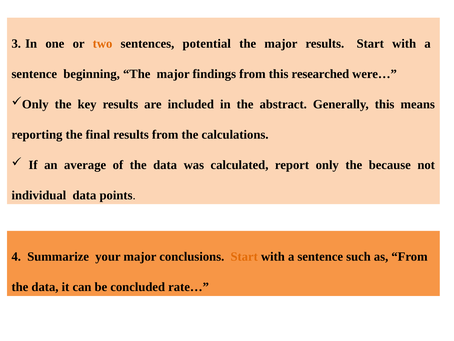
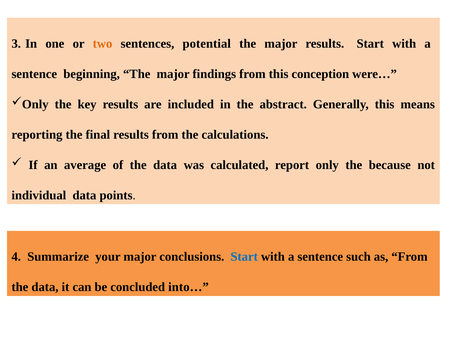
researched: researched -> conception
Start at (244, 256) colour: orange -> blue
rate…: rate… -> into…
